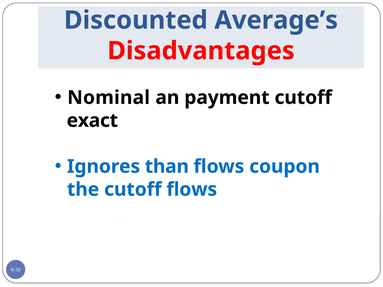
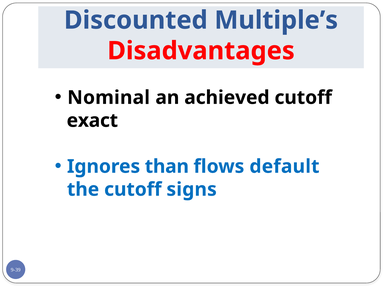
Average’s: Average’s -> Multiple’s
payment: payment -> achieved
coupon: coupon -> default
cutoff flows: flows -> signs
